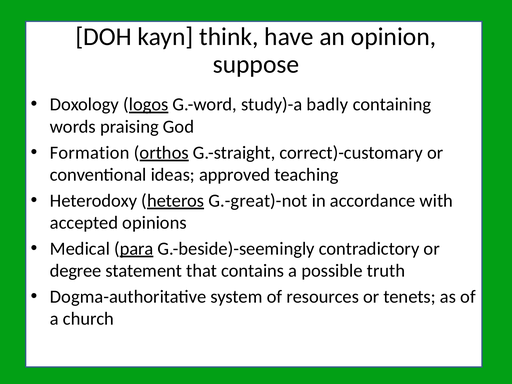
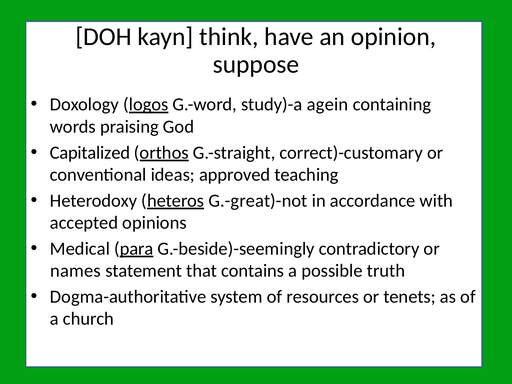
badly: badly -> agein
Formation: Formation -> Capitalized
degree: degree -> names
